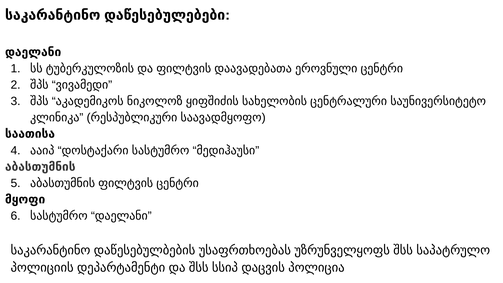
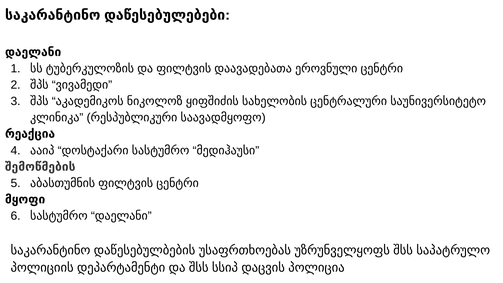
საათისა: საათისა -> რეაქცია
აბასთუმნის at (40, 167): აბასთუმნის -> შემოწმების
